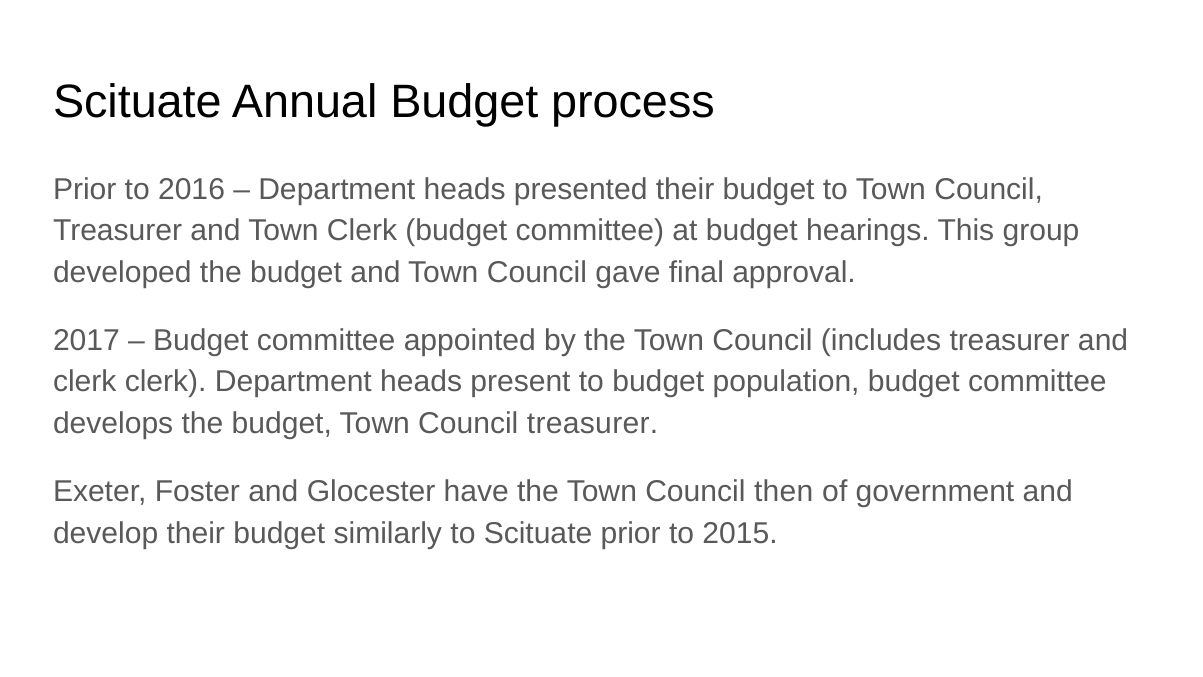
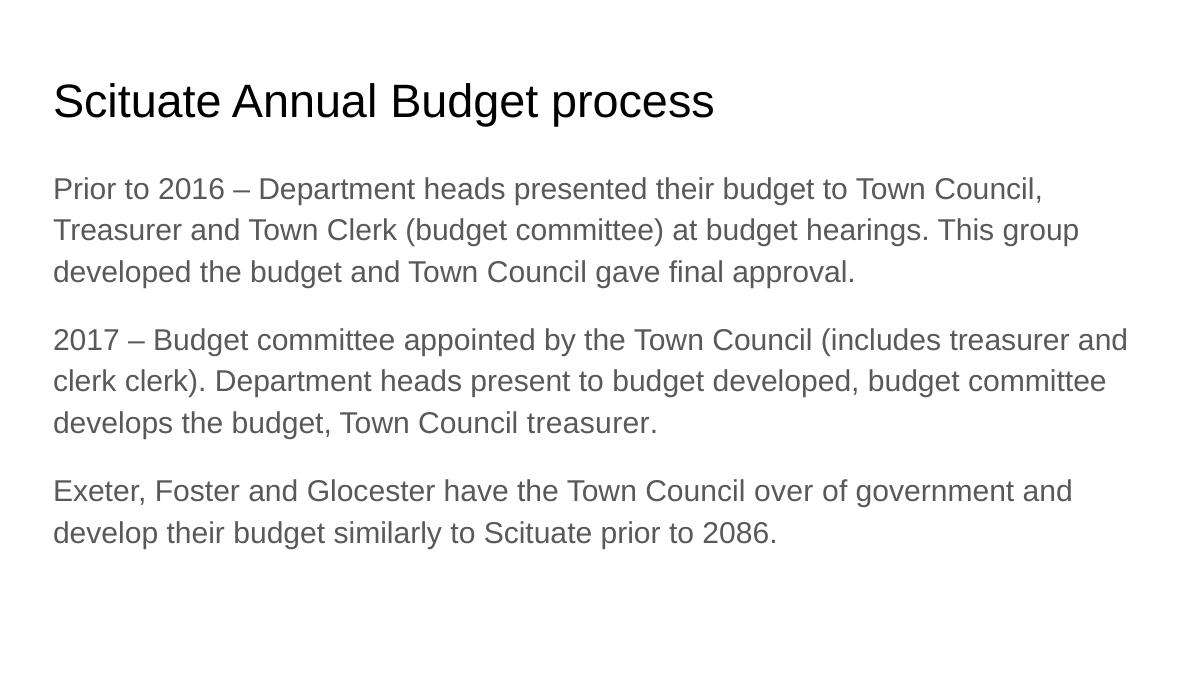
budget population: population -> developed
then: then -> over
2015: 2015 -> 2086
